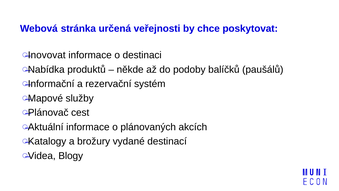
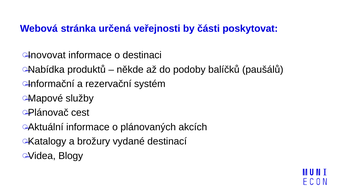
chce: chce -> části
